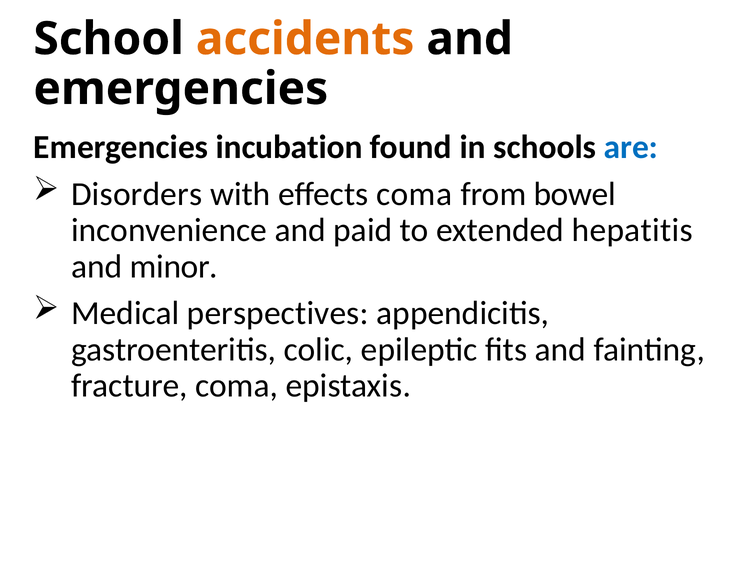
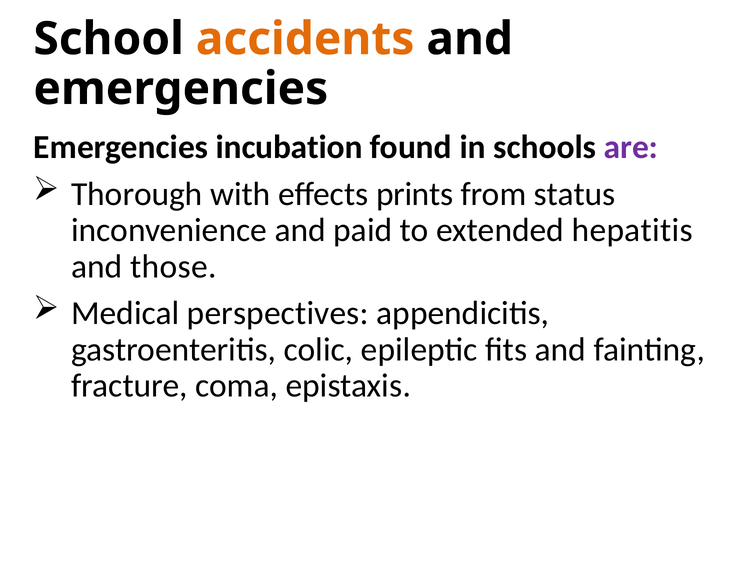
are colour: blue -> purple
Disorders: Disorders -> Thorough
effects coma: coma -> prints
bowel: bowel -> status
minor: minor -> those
